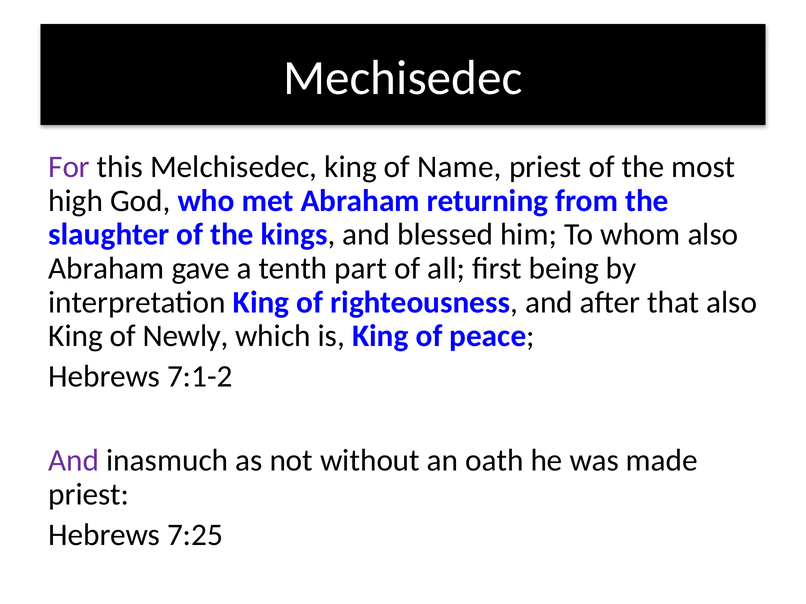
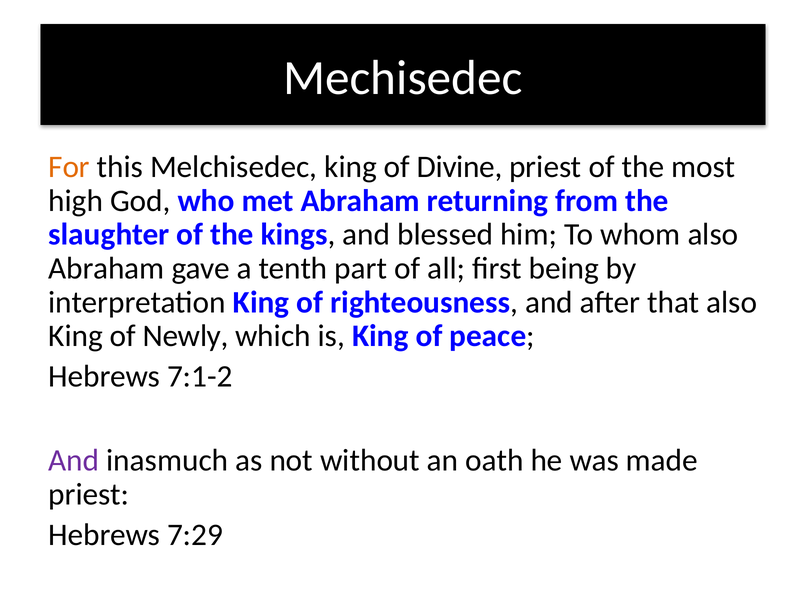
For colour: purple -> orange
Name: Name -> Divine
7:25: 7:25 -> 7:29
